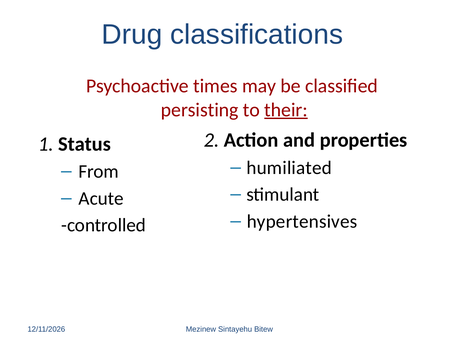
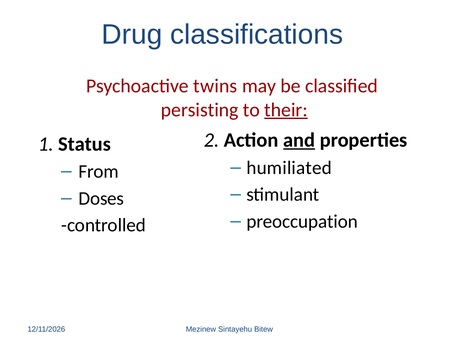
times: times -> twins
and underline: none -> present
Acute: Acute -> Doses
hypertensives: hypertensives -> preoccupation
